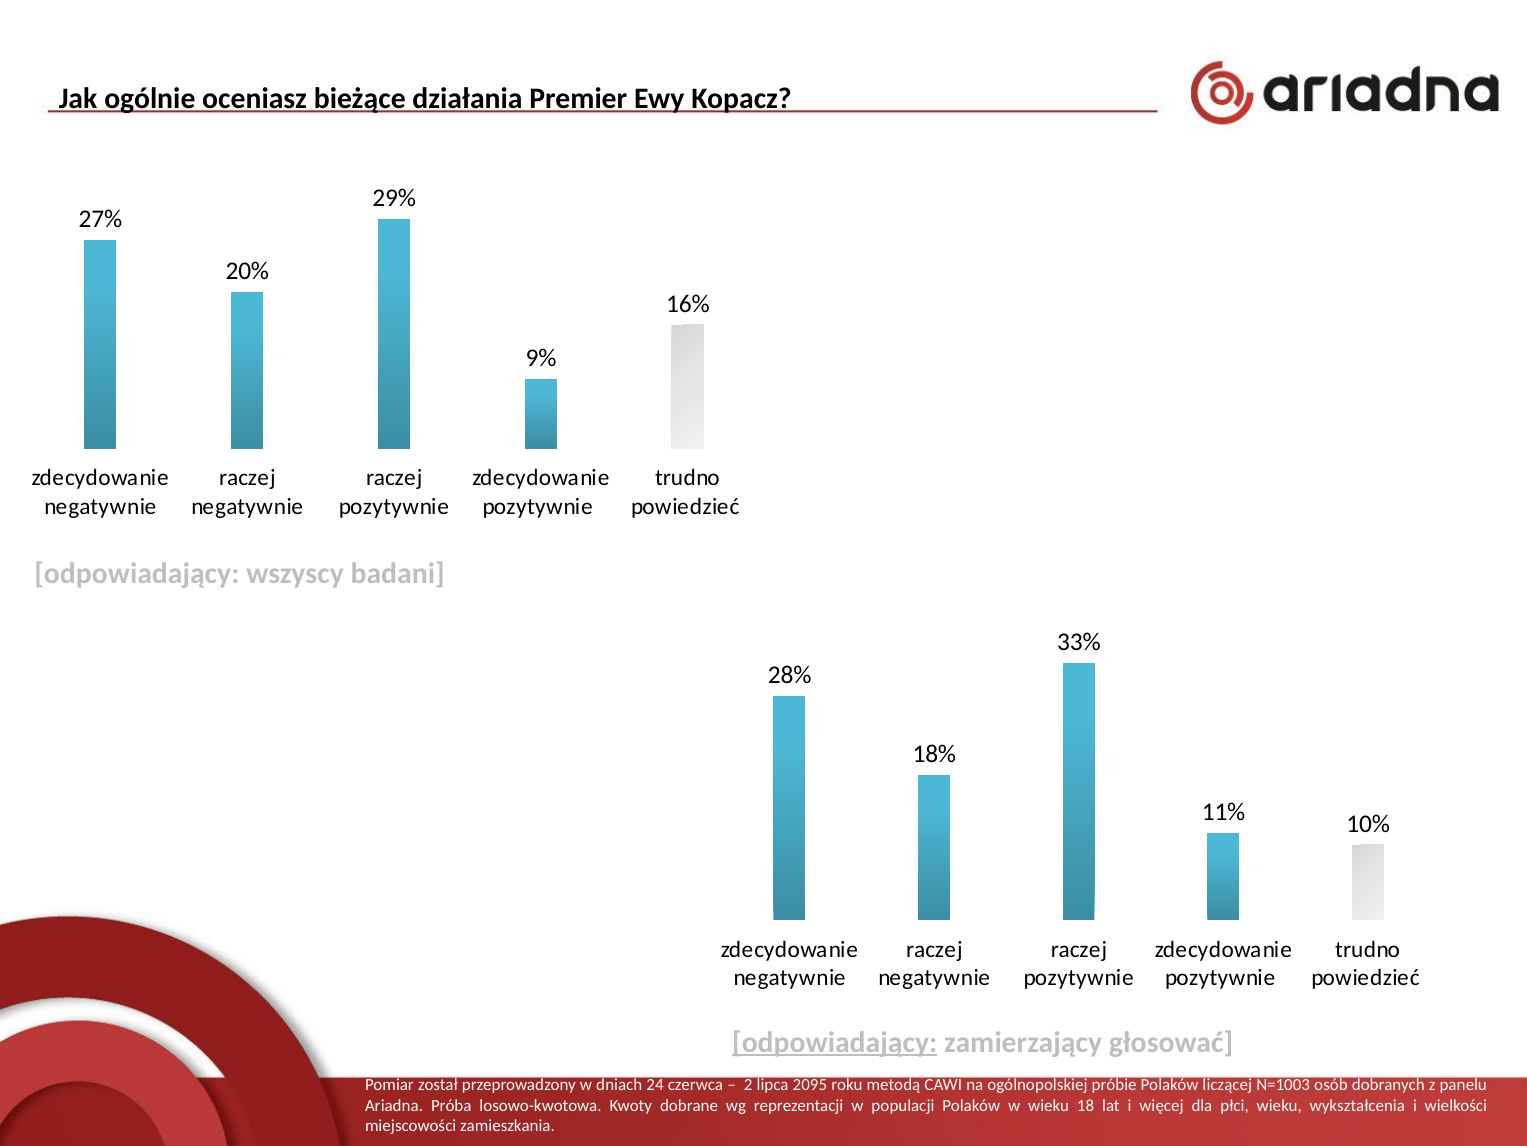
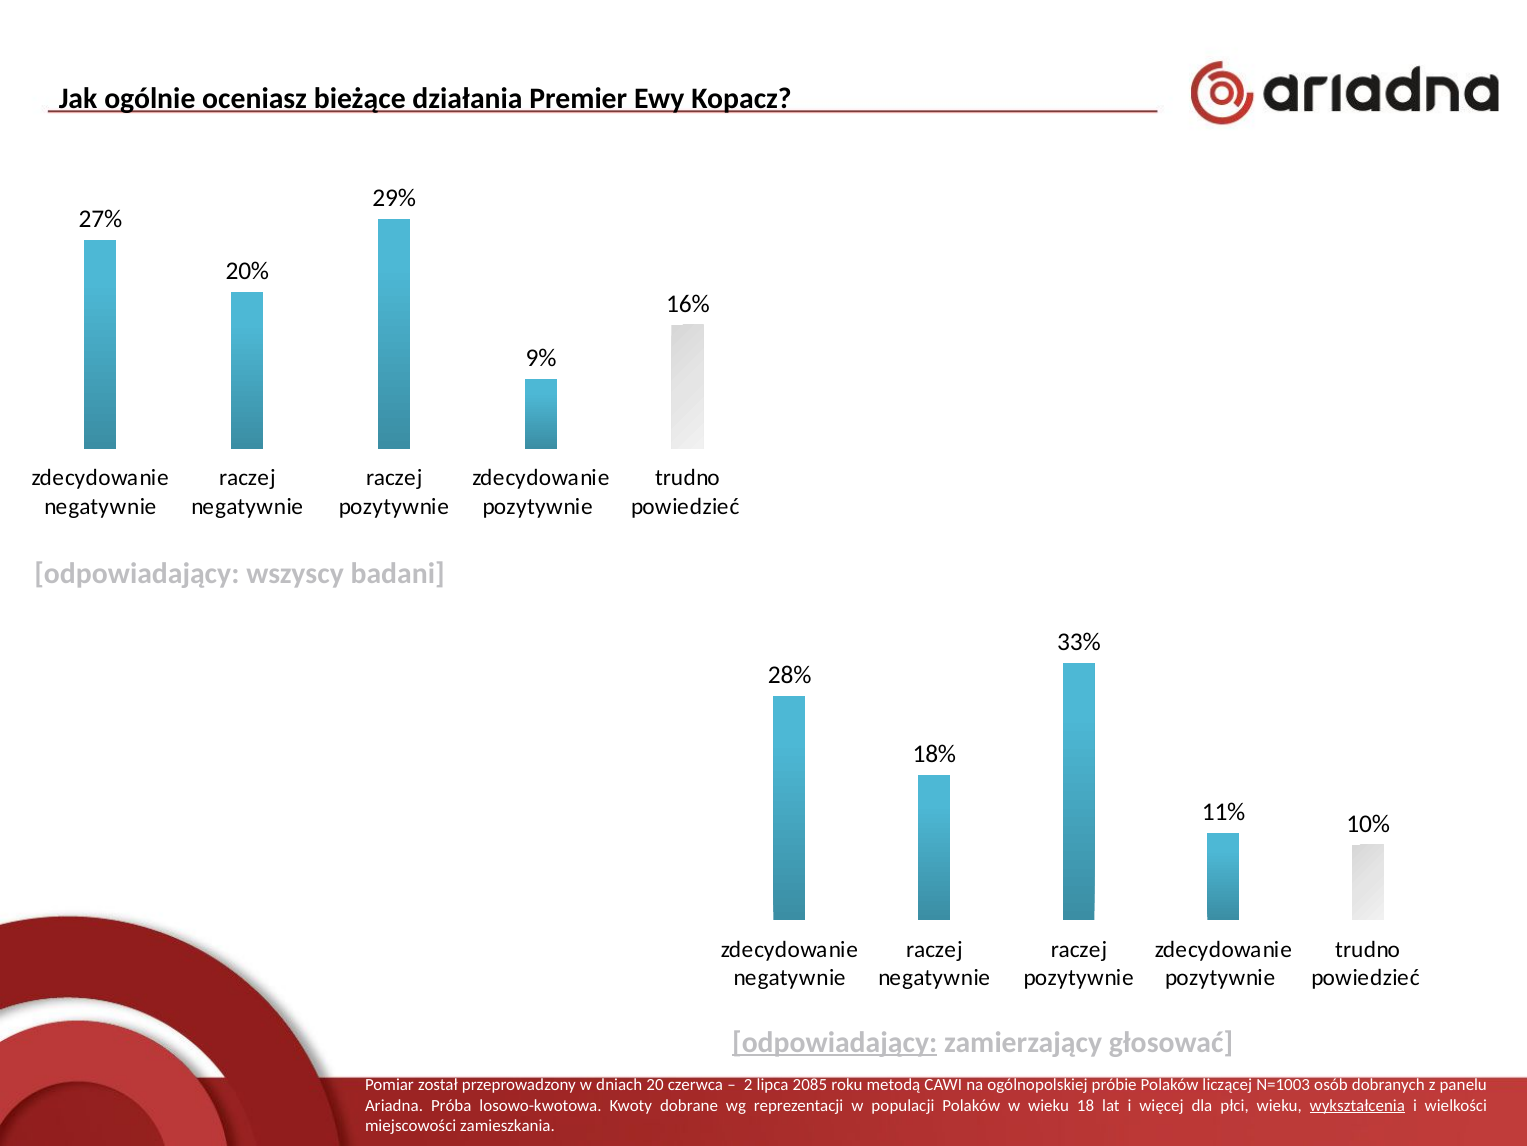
24: 24 -> 20
2095: 2095 -> 2085
wykształcenia underline: none -> present
